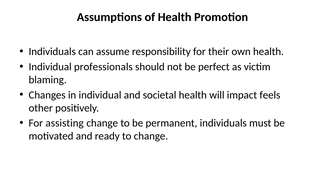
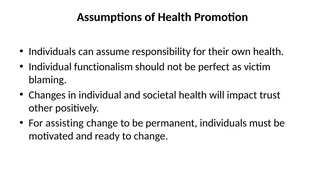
professionals: professionals -> functionalism
feels: feels -> trust
